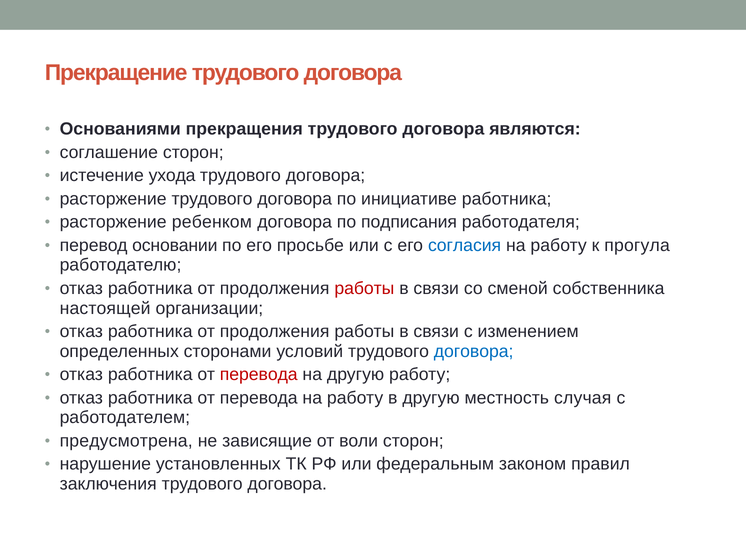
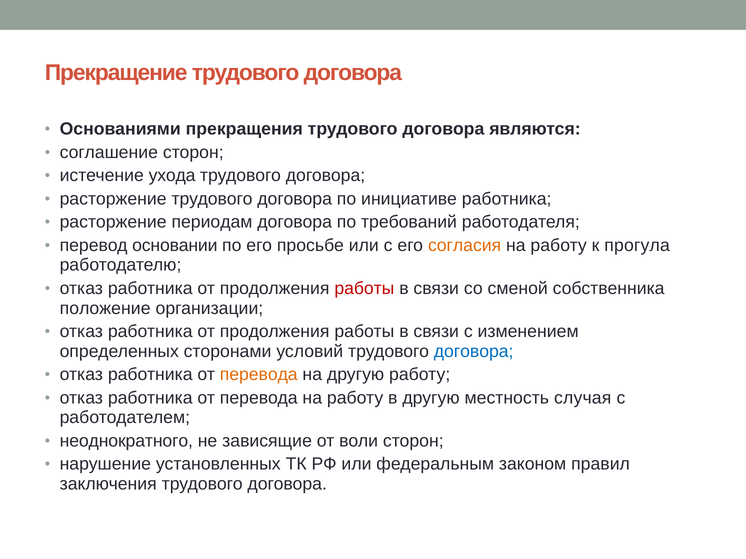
ребенком: ребенком -> периодам
подписания: подписания -> требований
согласия colour: blue -> orange
настоящей: настоящей -> положение
перевода at (259, 375) colour: red -> orange
предусмотрена: предусмотрена -> неоднократного
